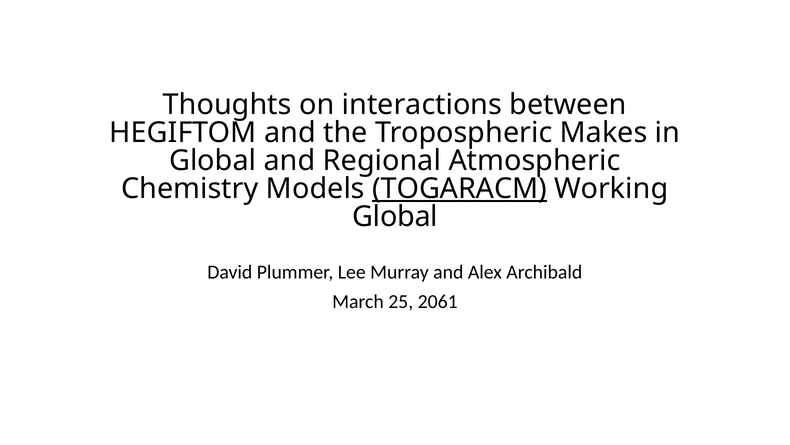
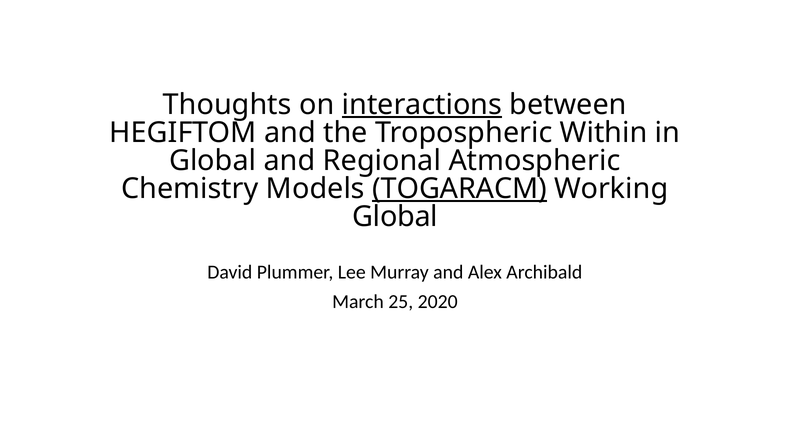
interactions underline: none -> present
Makes: Makes -> Within
2061: 2061 -> 2020
